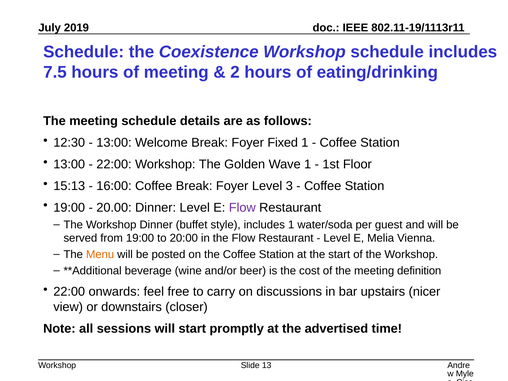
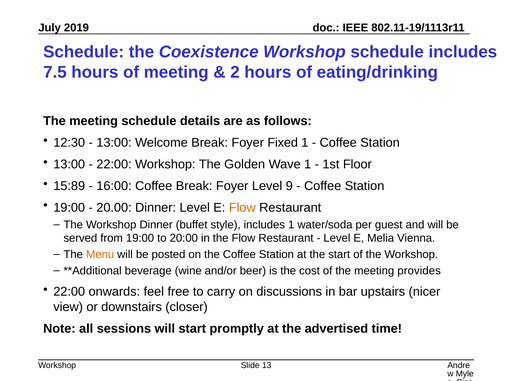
15:13: 15:13 -> 15:89
3: 3 -> 9
Flow at (242, 208) colour: purple -> orange
definition: definition -> provides
